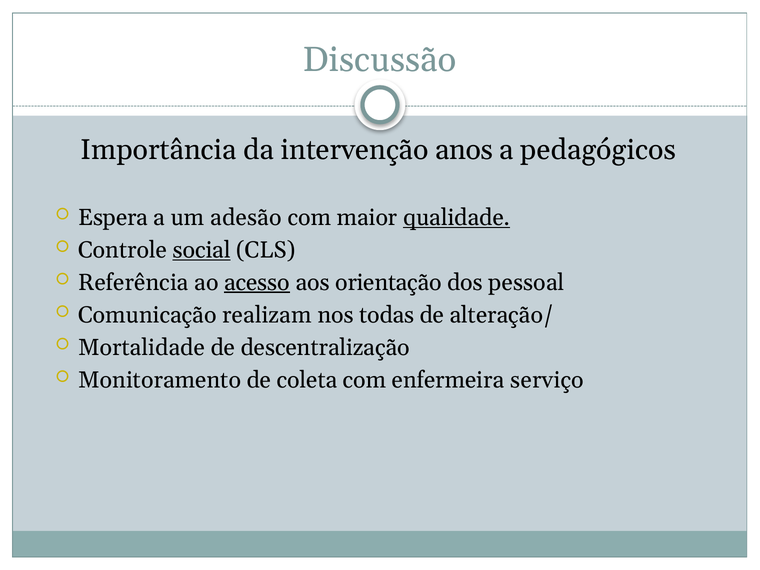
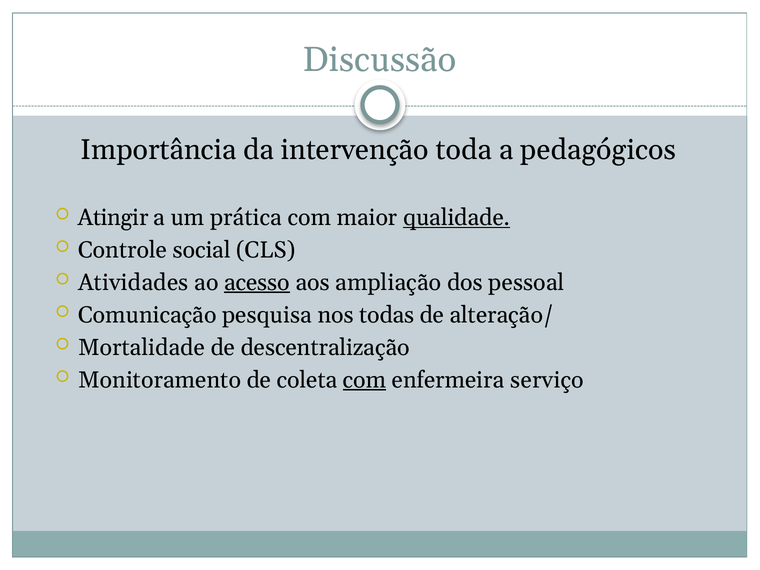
anos: anos -> toda
Espera: Espera -> Atingir
adesão: adesão -> prática
social underline: present -> none
Referência: Referência -> Atividades
orientação: orientação -> ampliação
realizam: realizam -> pesquisa
com at (365, 380) underline: none -> present
